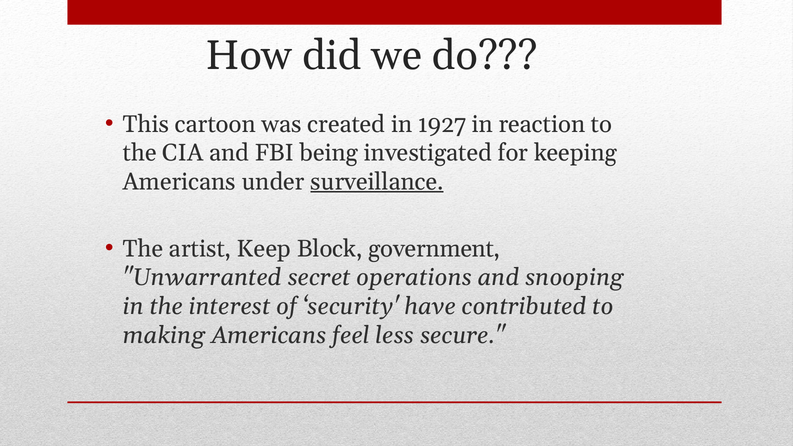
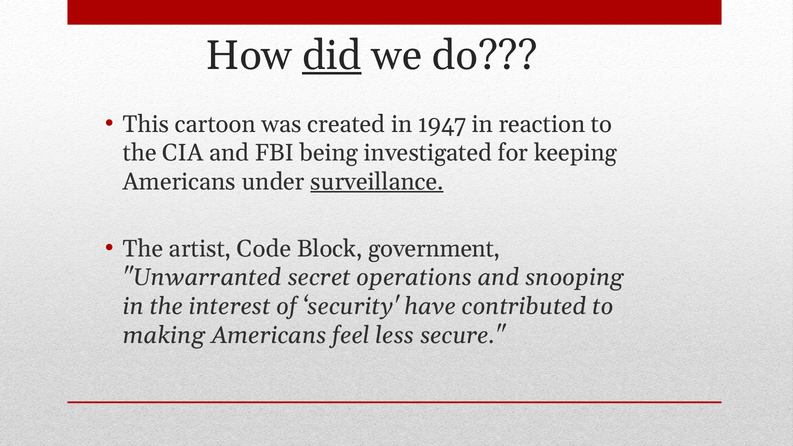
did underline: none -> present
1927: 1927 -> 1947
Keep: Keep -> Code
